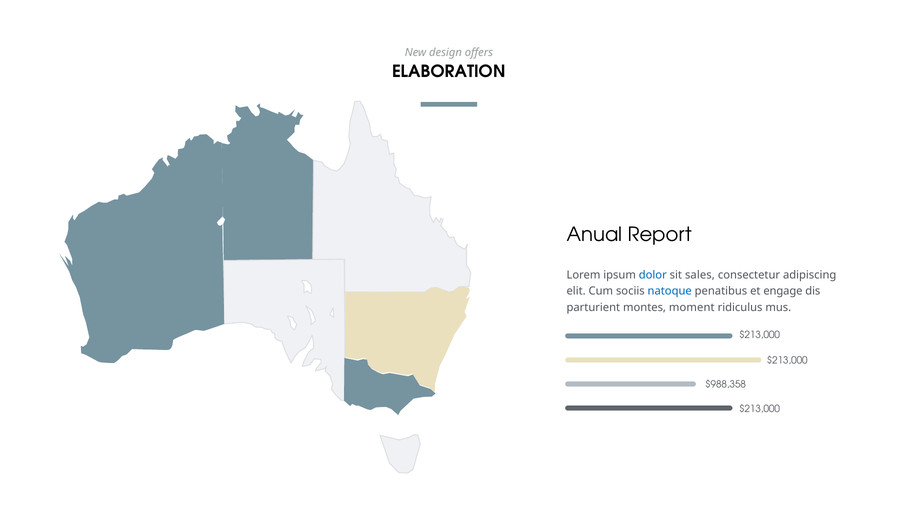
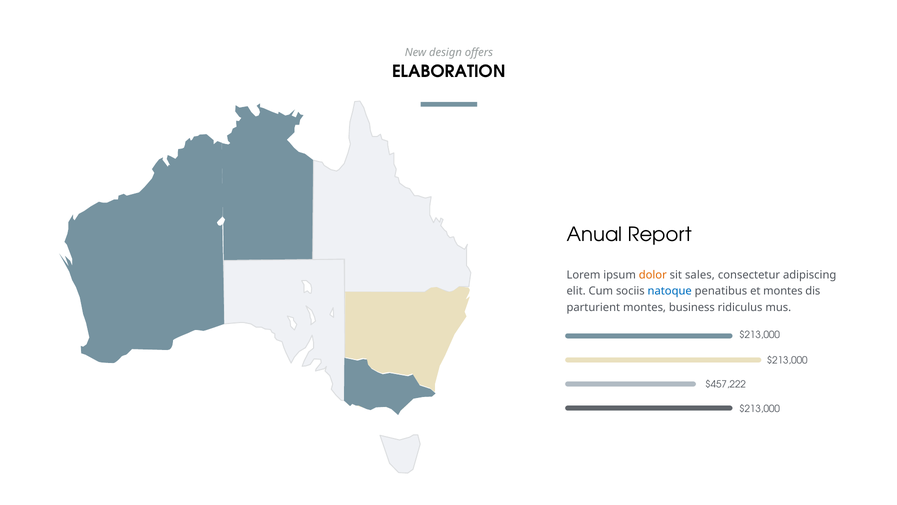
dolor colour: blue -> orange
et engage: engage -> montes
moment: moment -> business
$988,358: $988,358 -> $457,222
